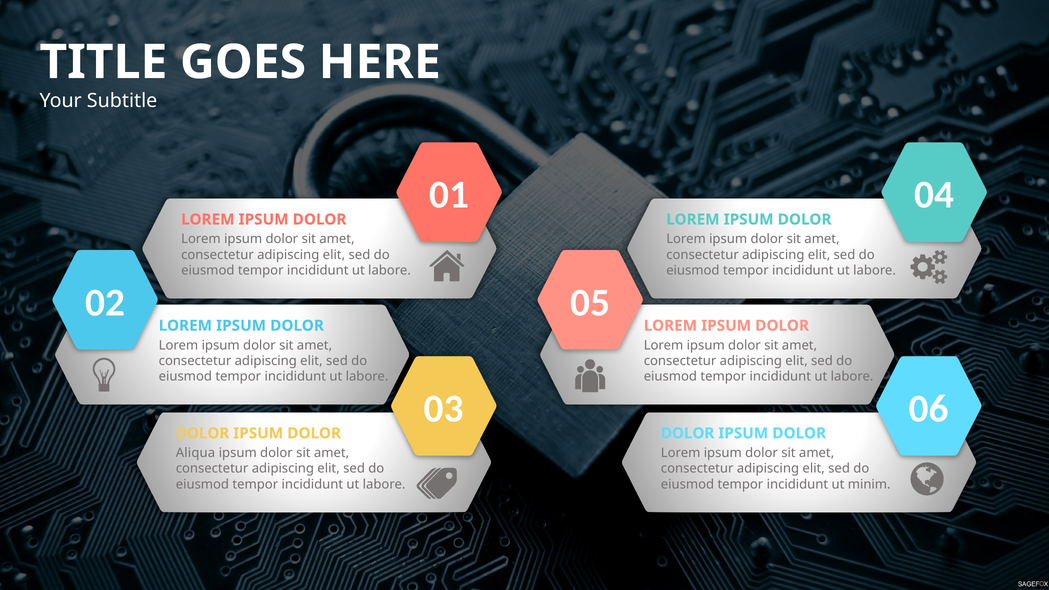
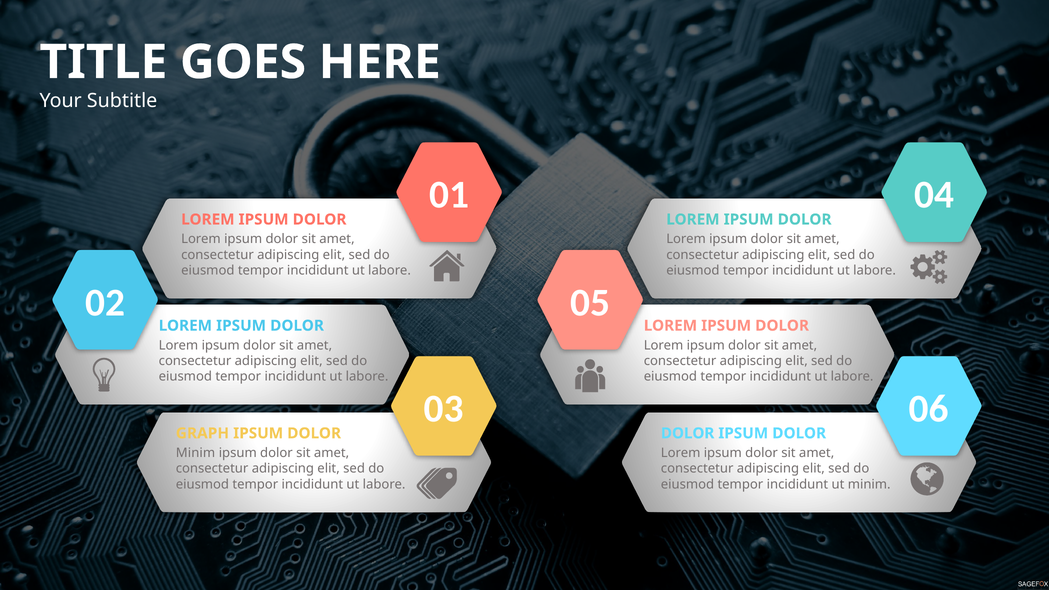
DOLOR at (203, 433): DOLOR -> GRAPH
Aliqua at (196, 453): Aliqua -> Minim
